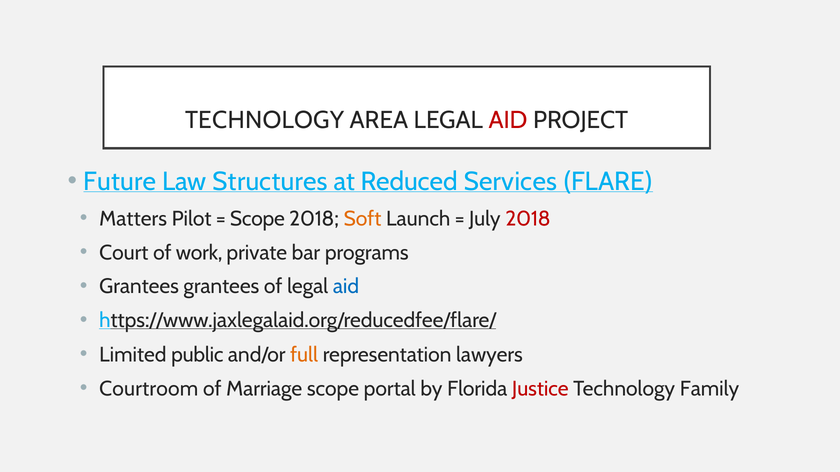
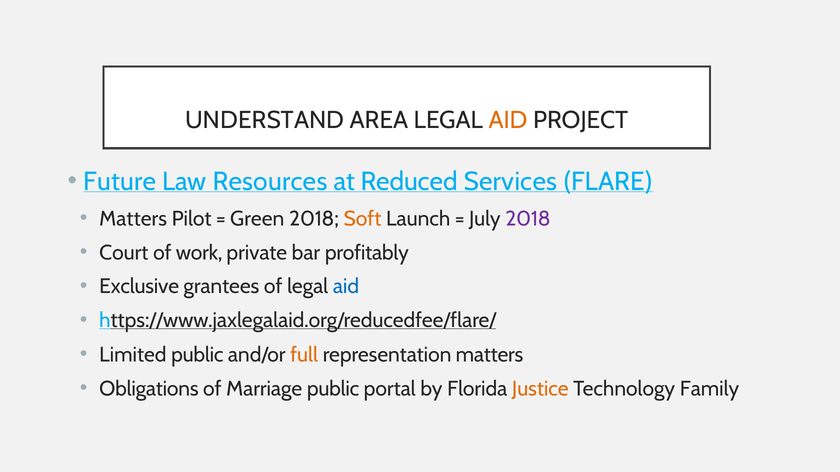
TECHNOLOGY at (265, 120): TECHNOLOGY -> UNDERSTAND
AID at (508, 120) colour: red -> orange
Structures: Structures -> Resources
Scope at (257, 219): Scope -> Green
2018 at (528, 219) colour: red -> purple
programs: programs -> profitably
Grantees at (139, 287): Grantees -> Exclusive
representation lawyers: lawyers -> matters
Courtroom: Courtroom -> Obligations
Marriage scope: scope -> public
Justice colour: red -> orange
